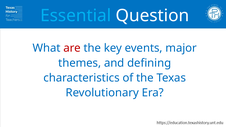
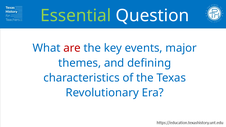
Essential colour: light blue -> light green
